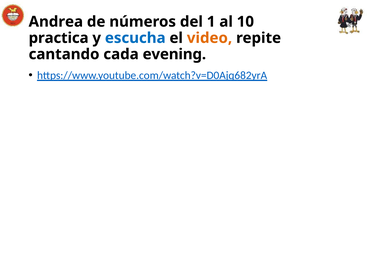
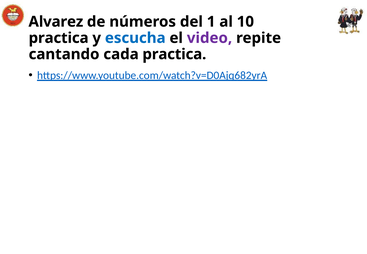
Andrea: Andrea -> Alvarez
video colour: orange -> purple
cada evening: evening -> practica
